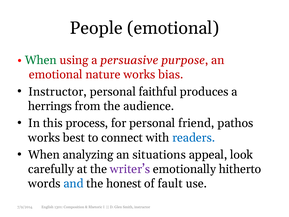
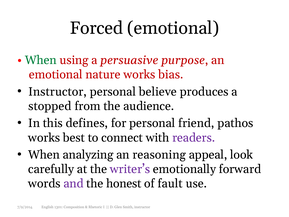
People: People -> Forced
faithful: faithful -> believe
herrings: herrings -> stopped
process: process -> defines
readers colour: blue -> purple
situations: situations -> reasoning
hitherto: hitherto -> forward
and colour: blue -> purple
